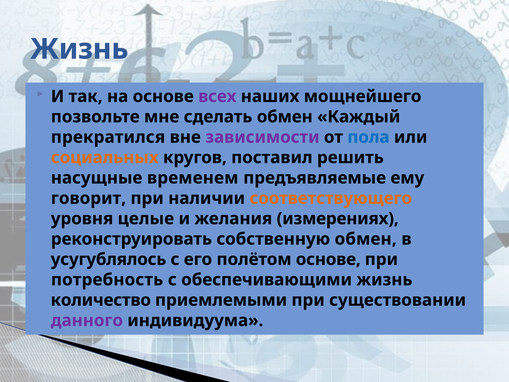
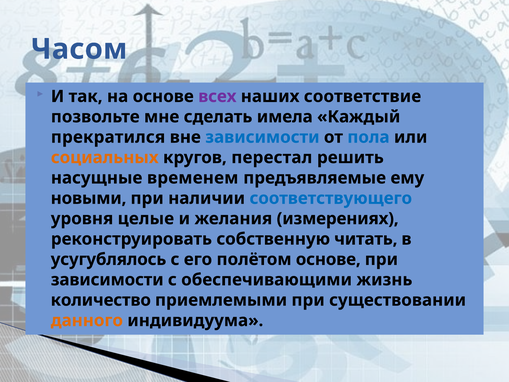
Жизнь at (79, 49): Жизнь -> Часом
мощнейшего: мощнейшего -> соответствие
сделать обмен: обмен -> имела
зависимости at (262, 137) colour: purple -> blue
поставил: поставил -> перестал
говорит: говорит -> новыми
соответствующего colour: orange -> blue
собственную обмен: обмен -> читать
потребность at (107, 280): потребность -> зависимости
данного colour: purple -> orange
